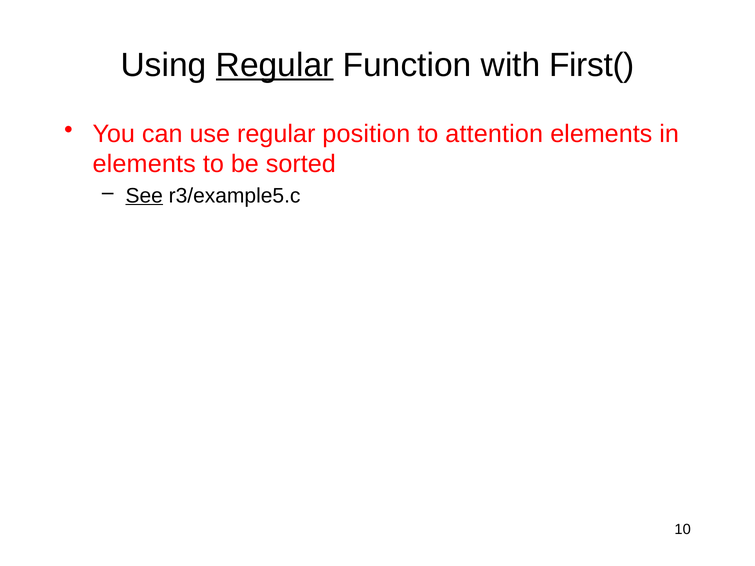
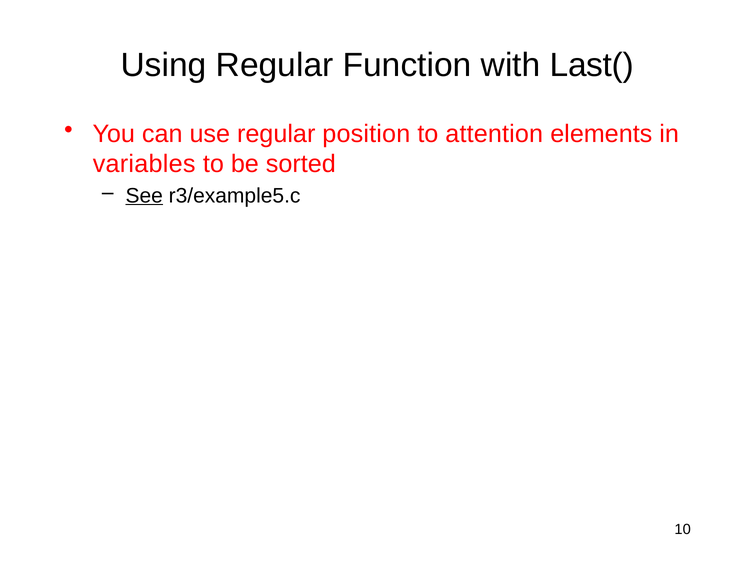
Regular at (275, 65) underline: present -> none
First(: First( -> Last(
elements at (144, 164): elements -> variables
